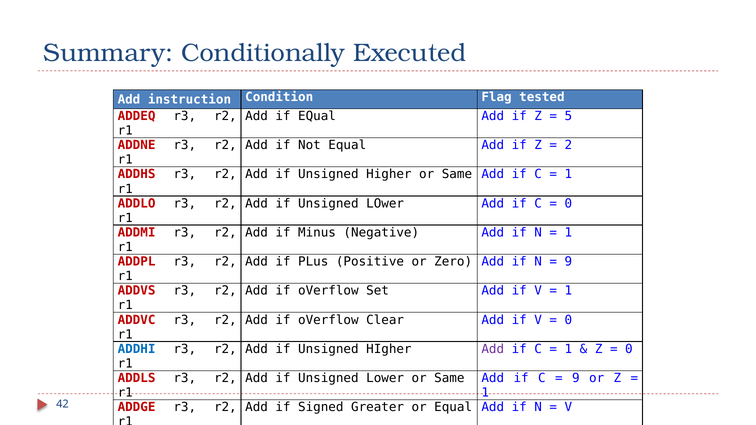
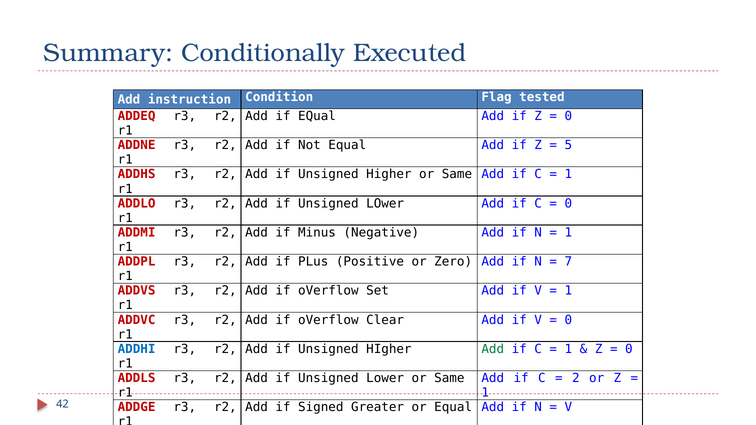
5 at (568, 116): 5 -> 0
2: 2 -> 5
9 at (568, 262): 9 -> 7
Add at (493, 349) colour: purple -> green
9 at (576, 378): 9 -> 2
